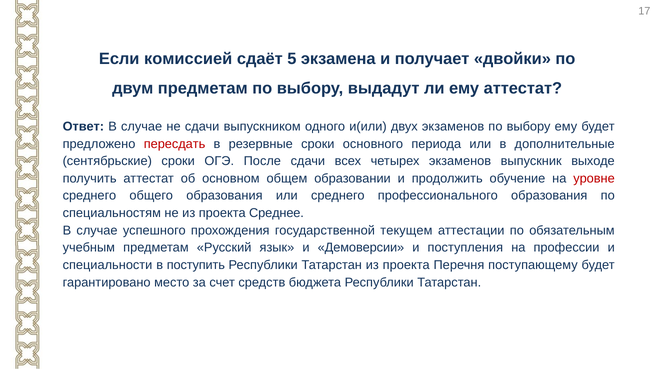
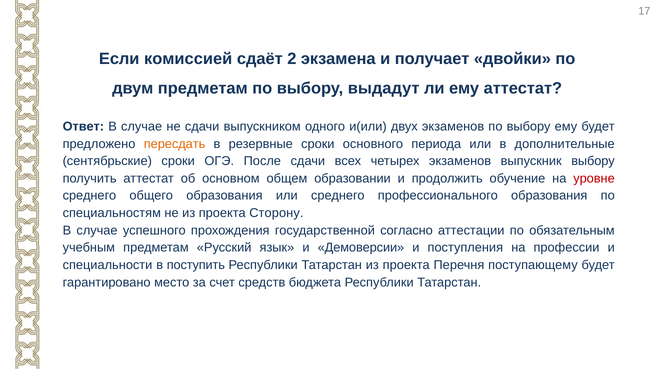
5: 5 -> 2
пересдать colour: red -> orange
выпускник выходе: выходе -> выбору
Среднее: Среднее -> Сторону
текущем: текущем -> согласно
